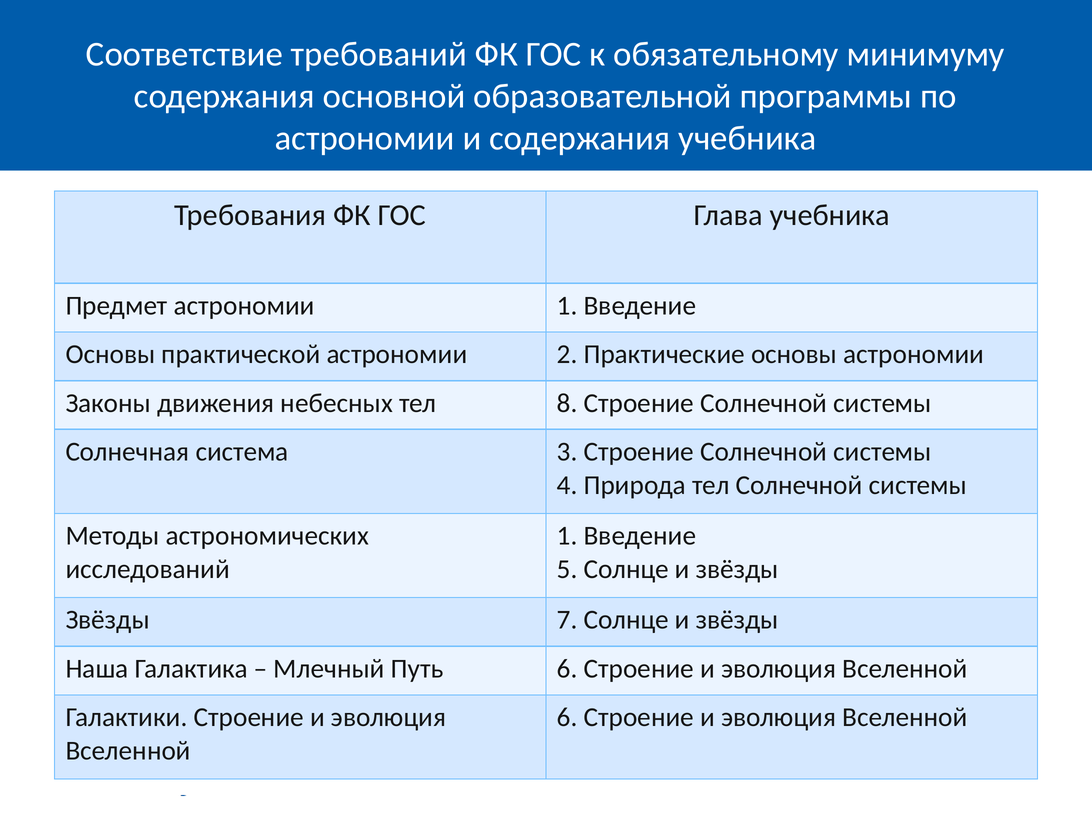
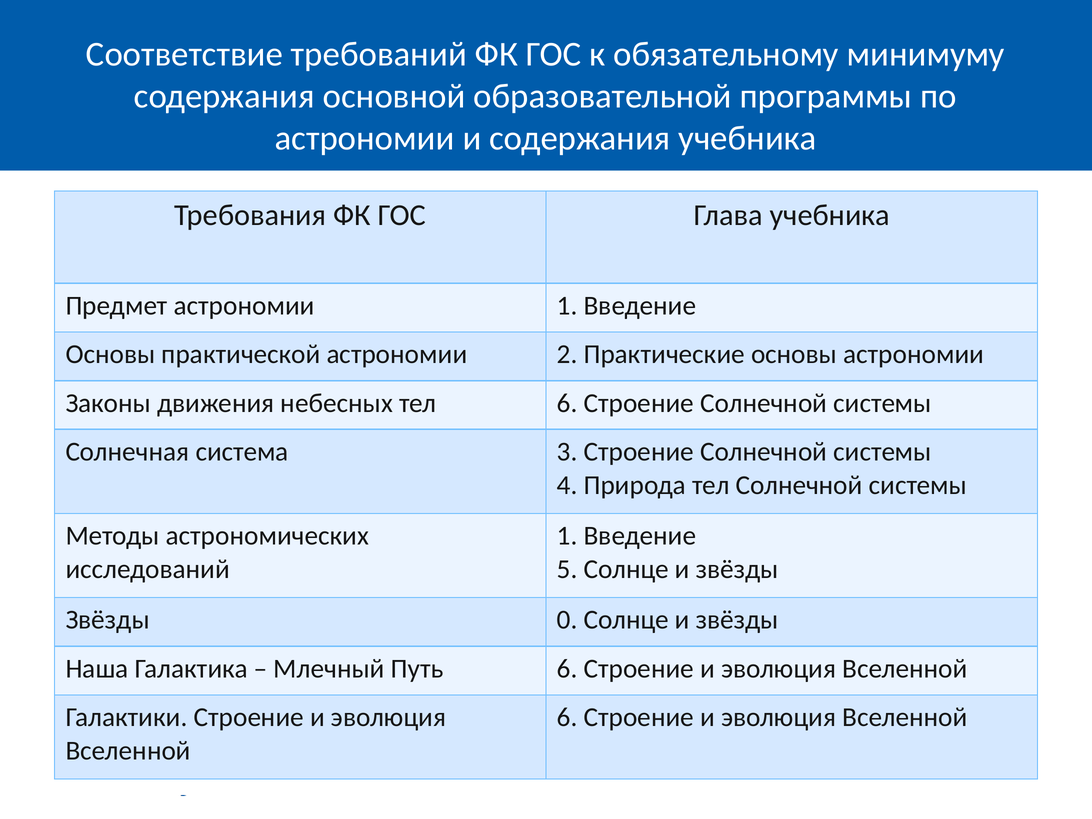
тел 8: 8 -> 6
7: 7 -> 0
